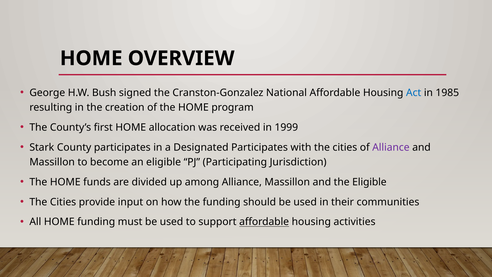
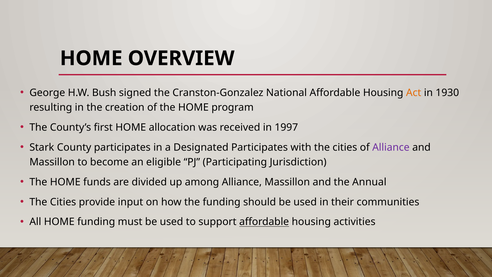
Act colour: blue -> orange
1985: 1985 -> 1930
1999: 1999 -> 1997
the Eligible: Eligible -> Annual
